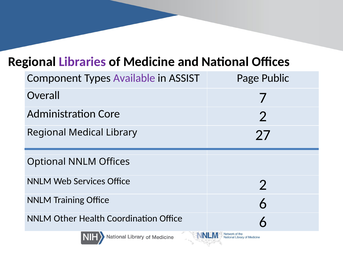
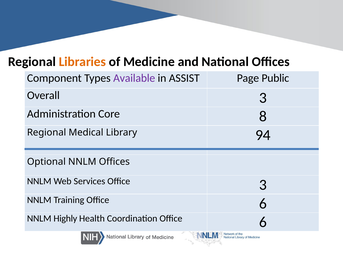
Libraries colour: purple -> orange
Overall 7: 7 -> 3
Core 2: 2 -> 8
27: 27 -> 94
Office 2: 2 -> 3
Other: Other -> Highly
